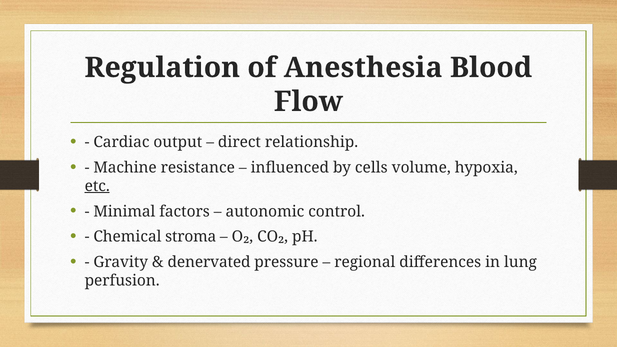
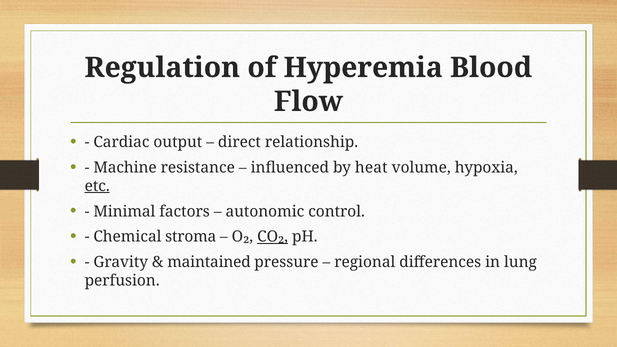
Anesthesia: Anesthesia -> Hyperemia
cells: cells -> heat
CO₂ underline: none -> present
denervated: denervated -> maintained
